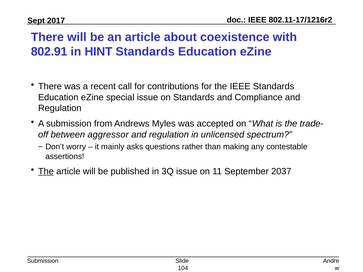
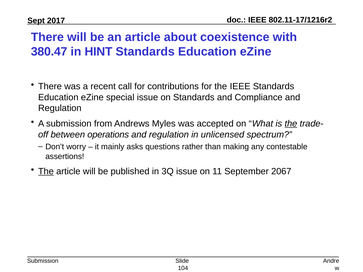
802.91: 802.91 -> 380.47
the at (291, 124) underline: none -> present
aggressor: aggressor -> operations
2037: 2037 -> 2067
